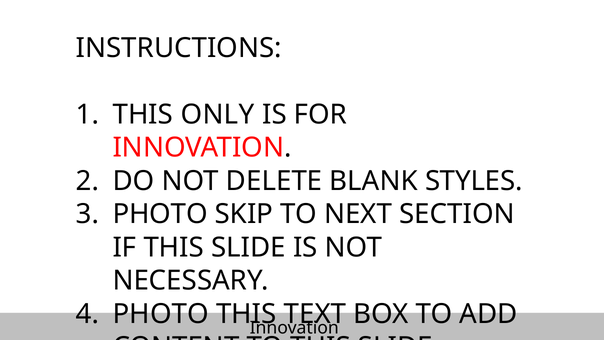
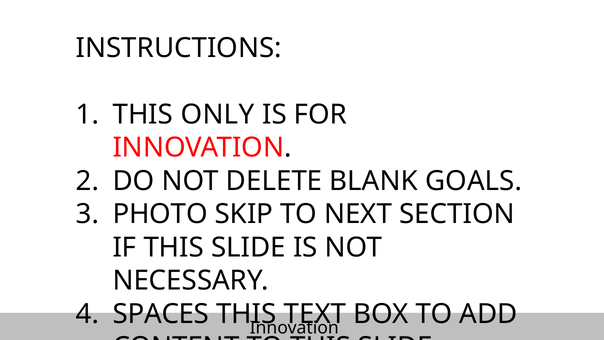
STYLES: STYLES -> GOALS
PHOTO at (161, 314): PHOTO -> SPACES
